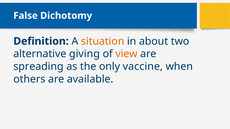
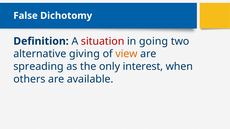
situation colour: orange -> red
about: about -> going
vaccine: vaccine -> interest
